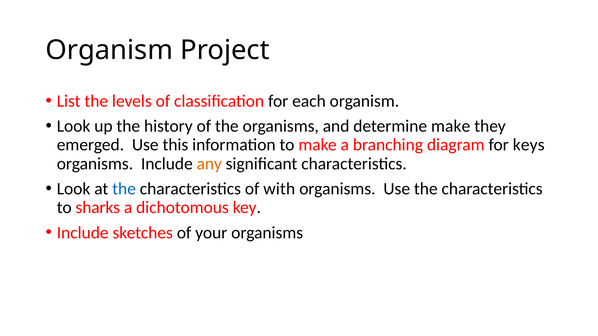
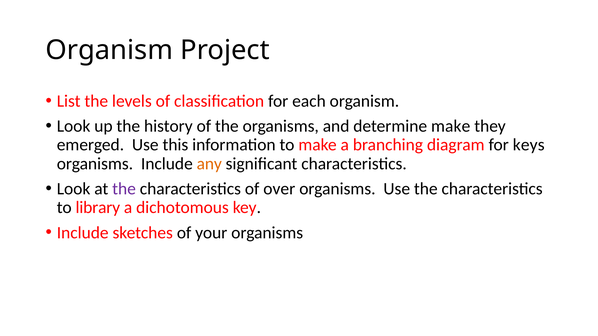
the at (124, 189) colour: blue -> purple
with: with -> over
sharks: sharks -> library
